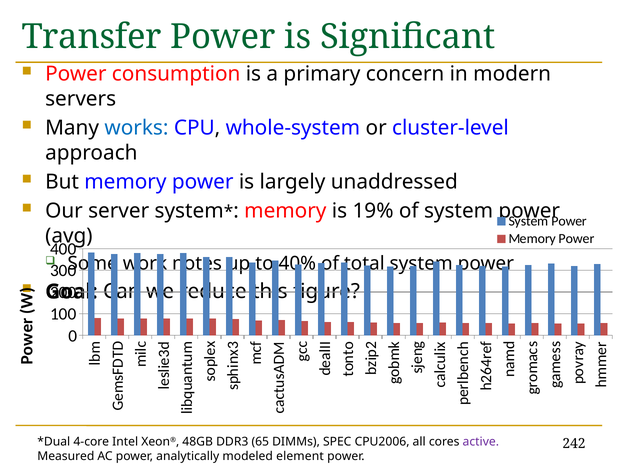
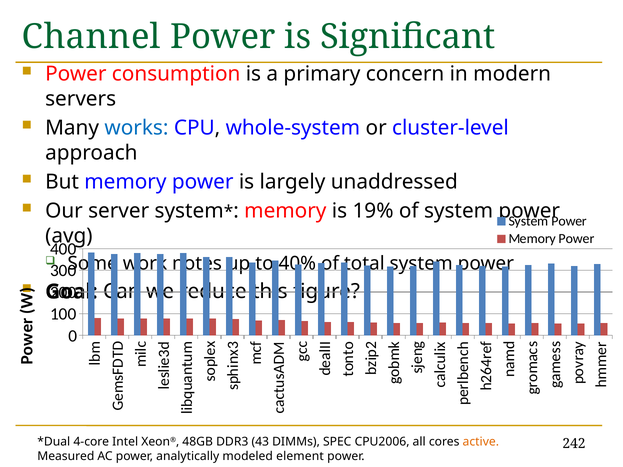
Transfer: Transfer -> Channel
65: 65 -> 43
active colour: purple -> orange
